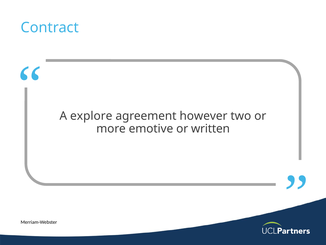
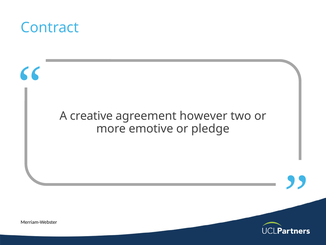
explore: explore -> creative
written: written -> pledge
